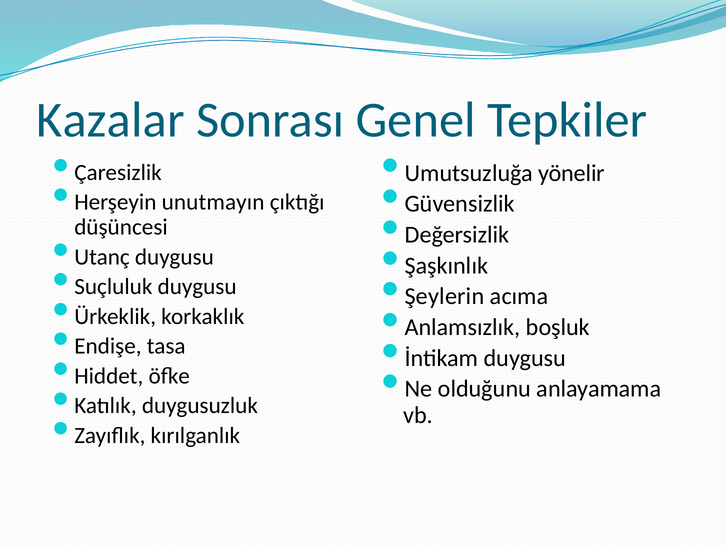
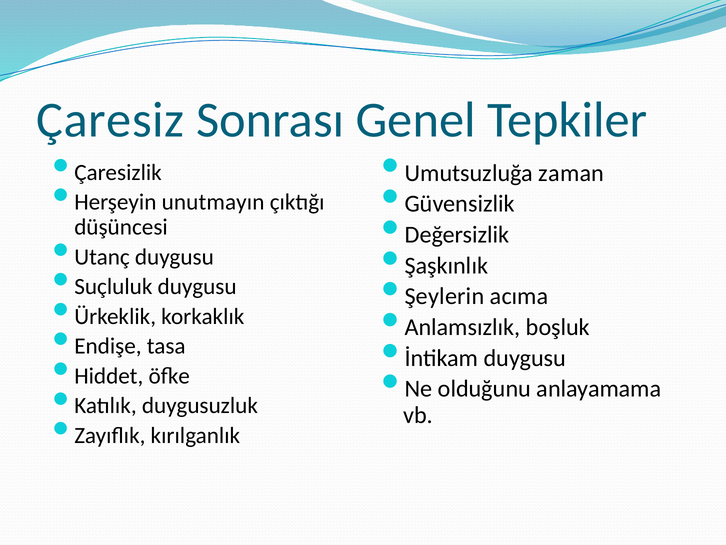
Kazalar: Kazalar -> Çaresiz
yönelir: yönelir -> zaman
